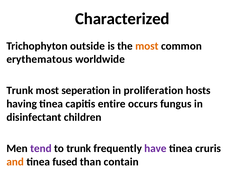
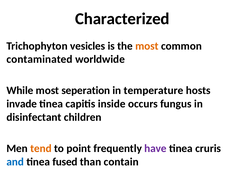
outside: outside -> vesicles
erythematous: erythematous -> contaminated
Trunk at (20, 91): Trunk -> While
proliferation: proliferation -> temperature
having: having -> invade
entire: entire -> inside
tend colour: purple -> orange
to trunk: trunk -> point
and colour: orange -> blue
